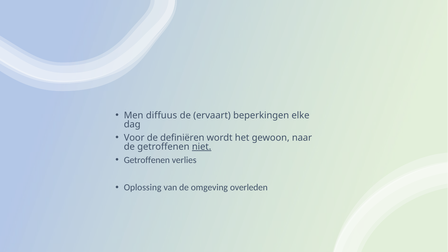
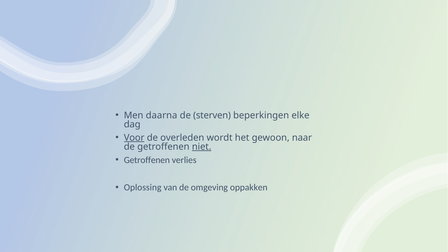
diffuus: diffuus -> daarna
ervaart: ervaart -> sterven
Voor underline: none -> present
definiëren: definiëren -> overleden
overleden: overleden -> oppakken
